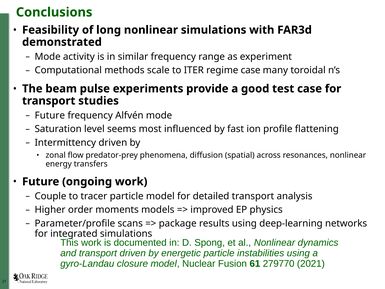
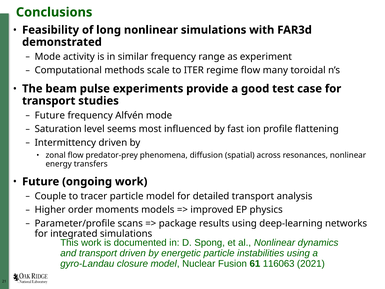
regime case: case -> flow
279770: 279770 -> 116063
